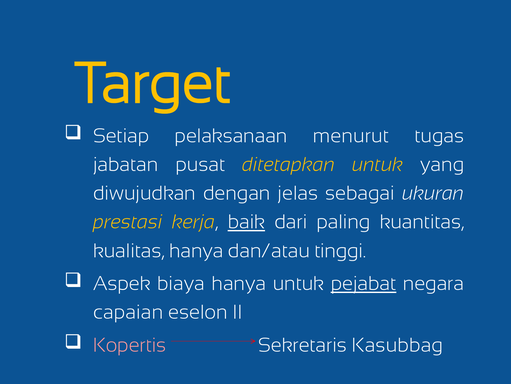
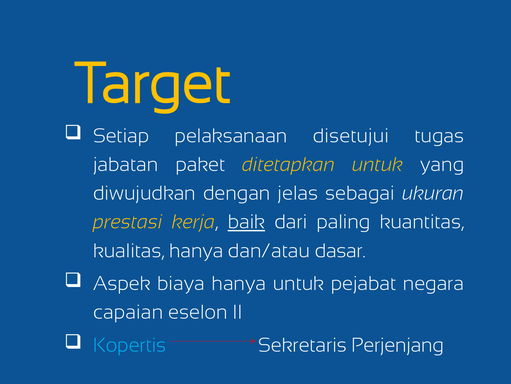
menurut: menurut -> disetujui
pusat: pusat -> paket
tinggi: tinggi -> dasar
pejabat underline: present -> none
Kopertis colour: pink -> light blue
Kasubbag: Kasubbag -> Perjenjang
